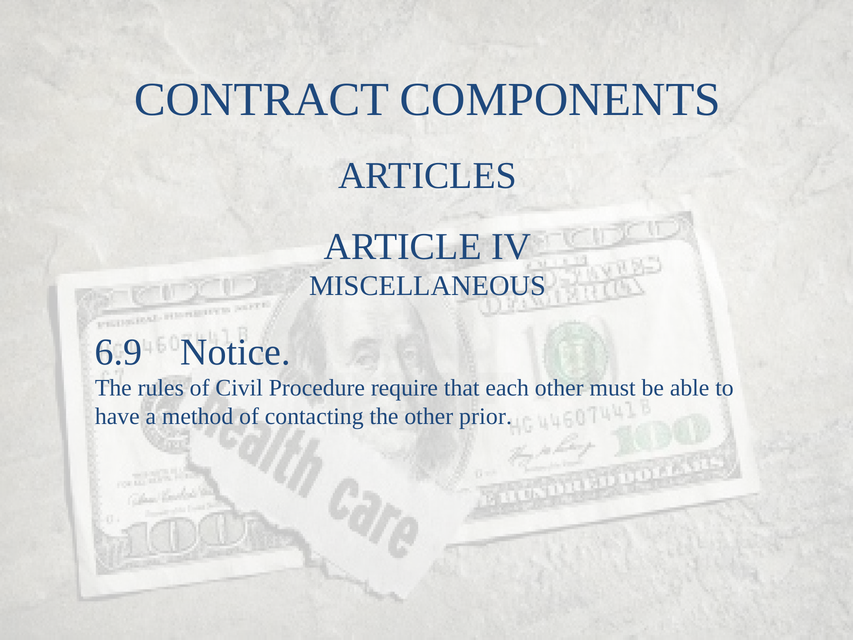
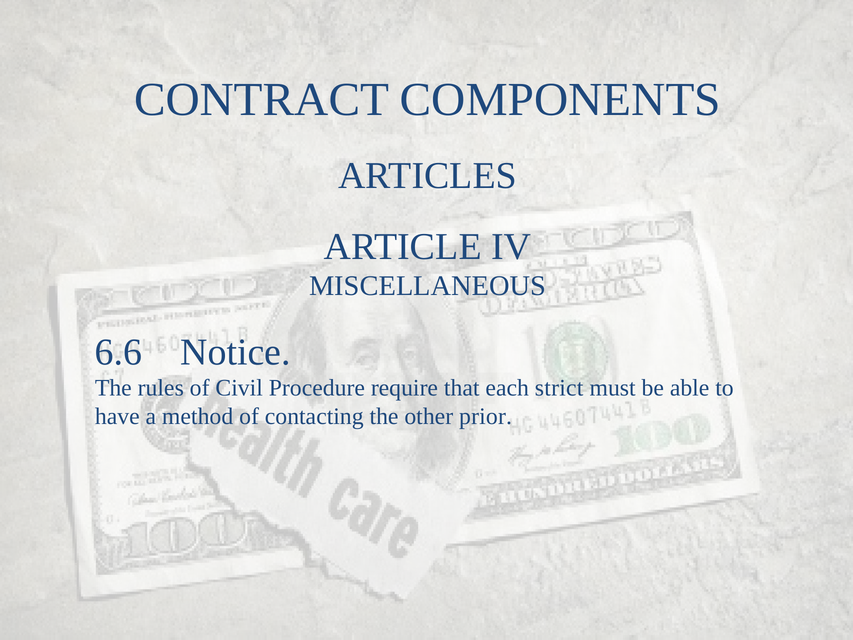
6.9: 6.9 -> 6.6
each other: other -> strict
